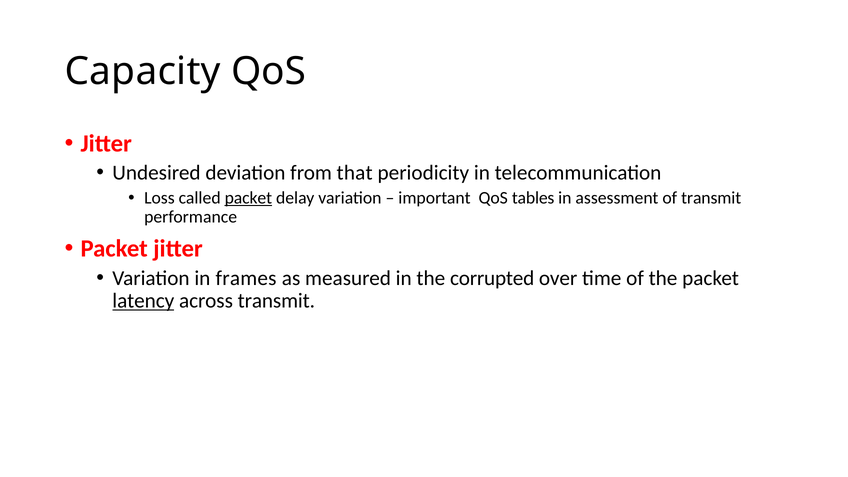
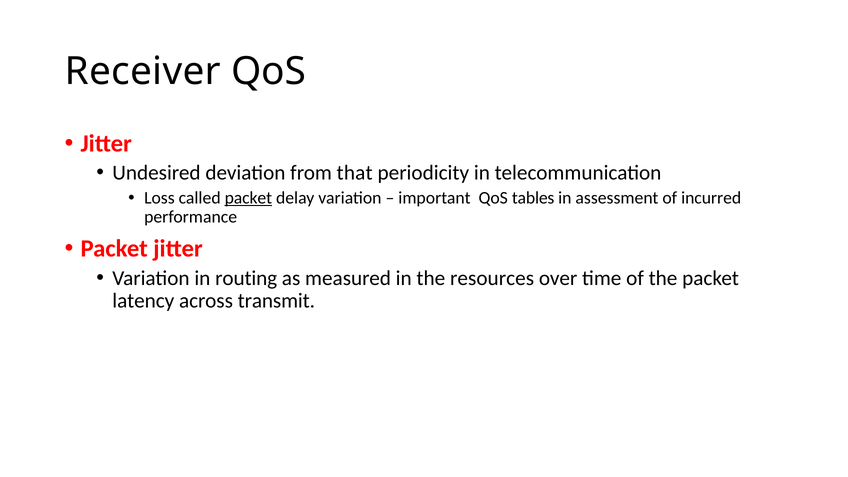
Capacity: Capacity -> Receiver
of transmit: transmit -> incurred
frames: frames -> routing
corrupted: corrupted -> resources
latency underline: present -> none
